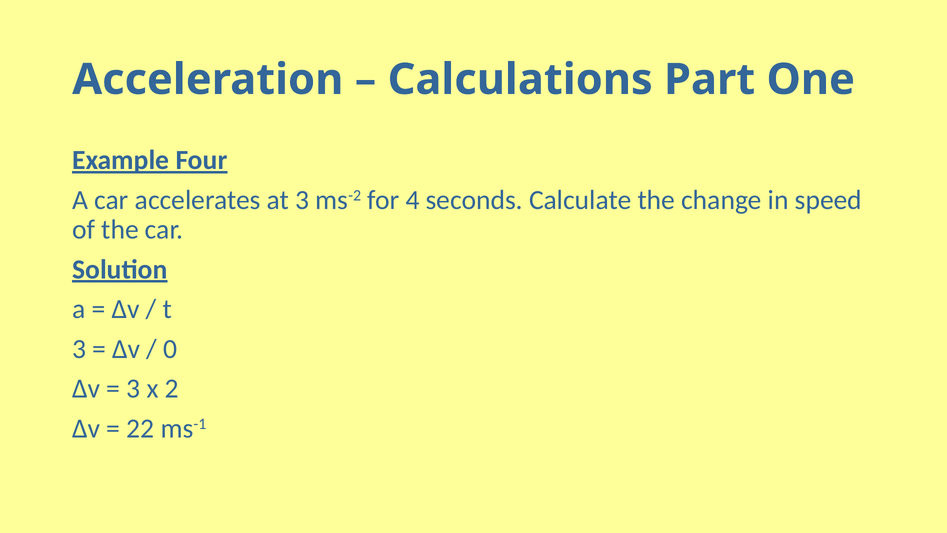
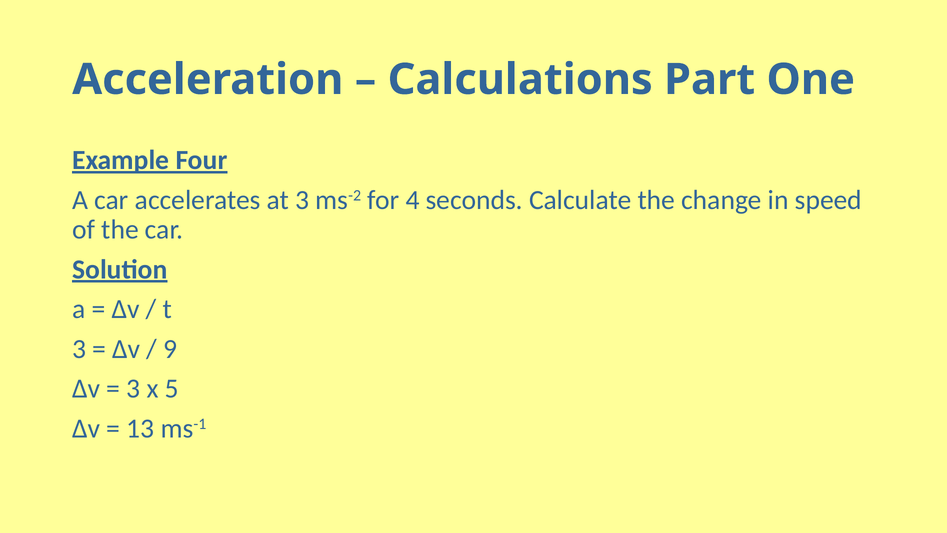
0: 0 -> 9
2: 2 -> 5
22: 22 -> 13
